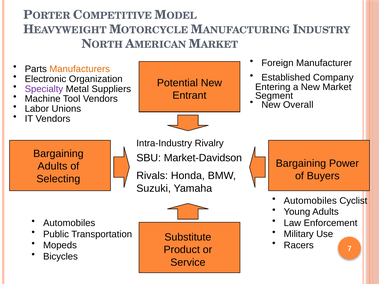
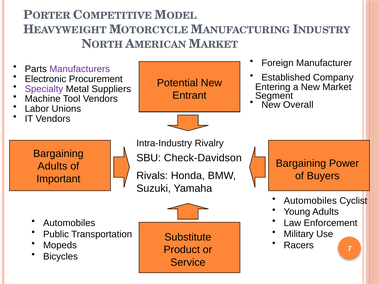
Manufacturers colour: orange -> purple
Organization: Organization -> Procurement
Market-Davidson: Market-Davidson -> Check-Davidson
Selecting: Selecting -> Important
